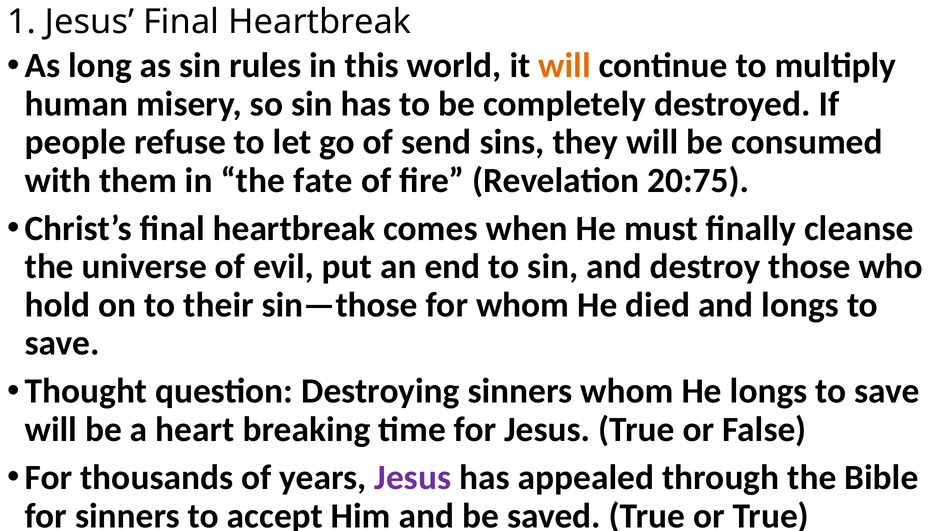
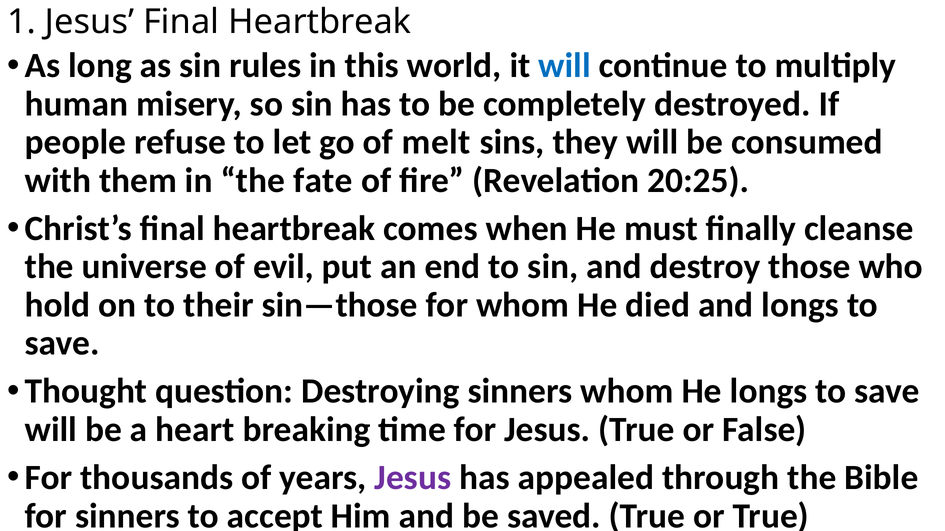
will at (565, 66) colour: orange -> blue
send: send -> melt
20:75: 20:75 -> 20:25
